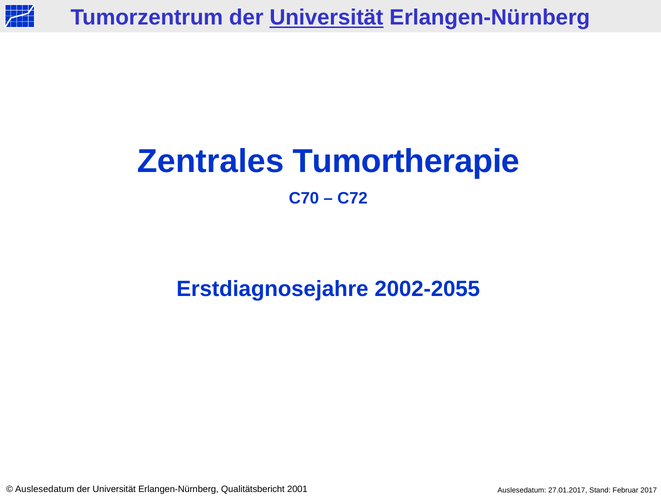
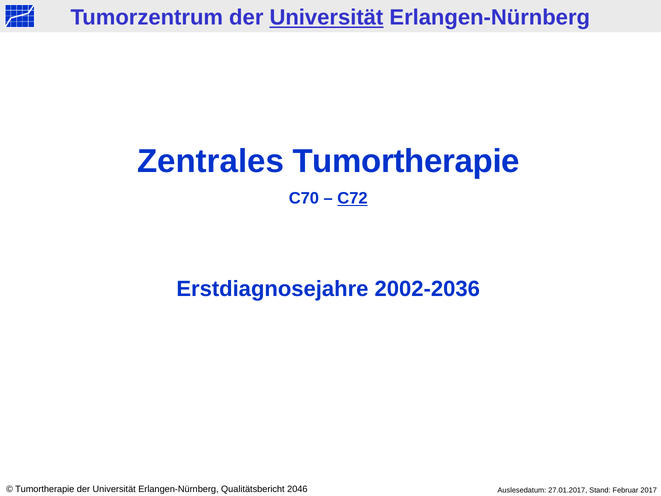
C72 underline: none -> present
2002-2055: 2002-2055 -> 2002-2036
Auslesedatum at (45, 489): Auslesedatum -> Tumortherapie
2001: 2001 -> 2046
